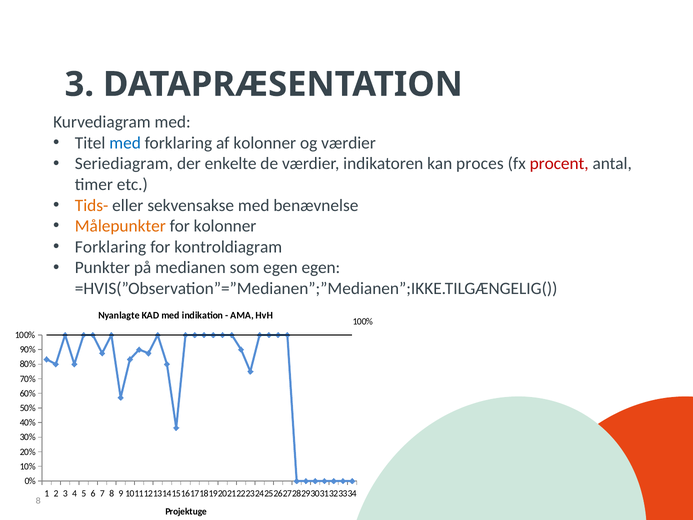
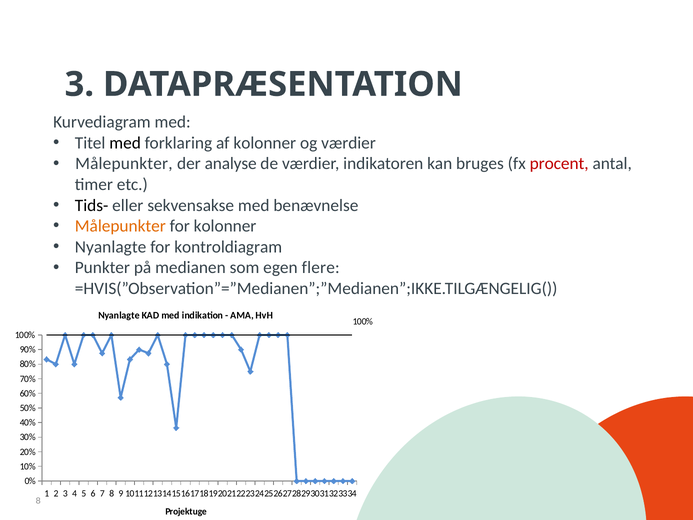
med at (125, 143) colour: blue -> black
Seriediagram at (124, 164): Seriediagram -> Målepunkter
enkelte: enkelte -> analyse
proces: proces -> bruges
Tids- colour: orange -> black
Forklaring at (111, 247): Forklaring -> Nyanlagte
egen egen: egen -> flere
